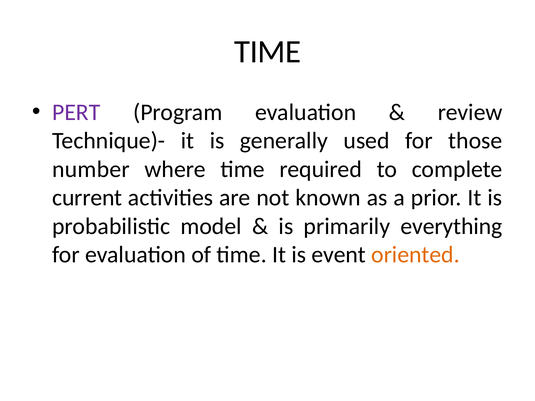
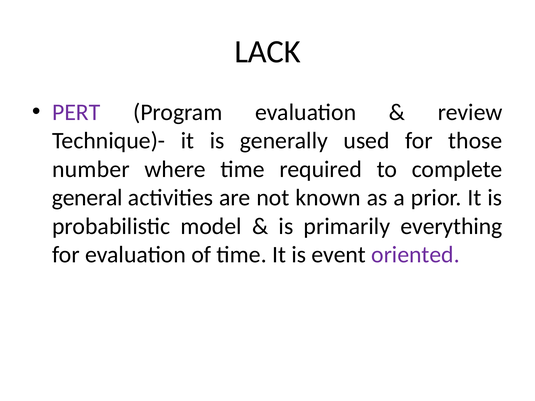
TIME at (268, 52): TIME -> LACK
current: current -> general
oriented colour: orange -> purple
